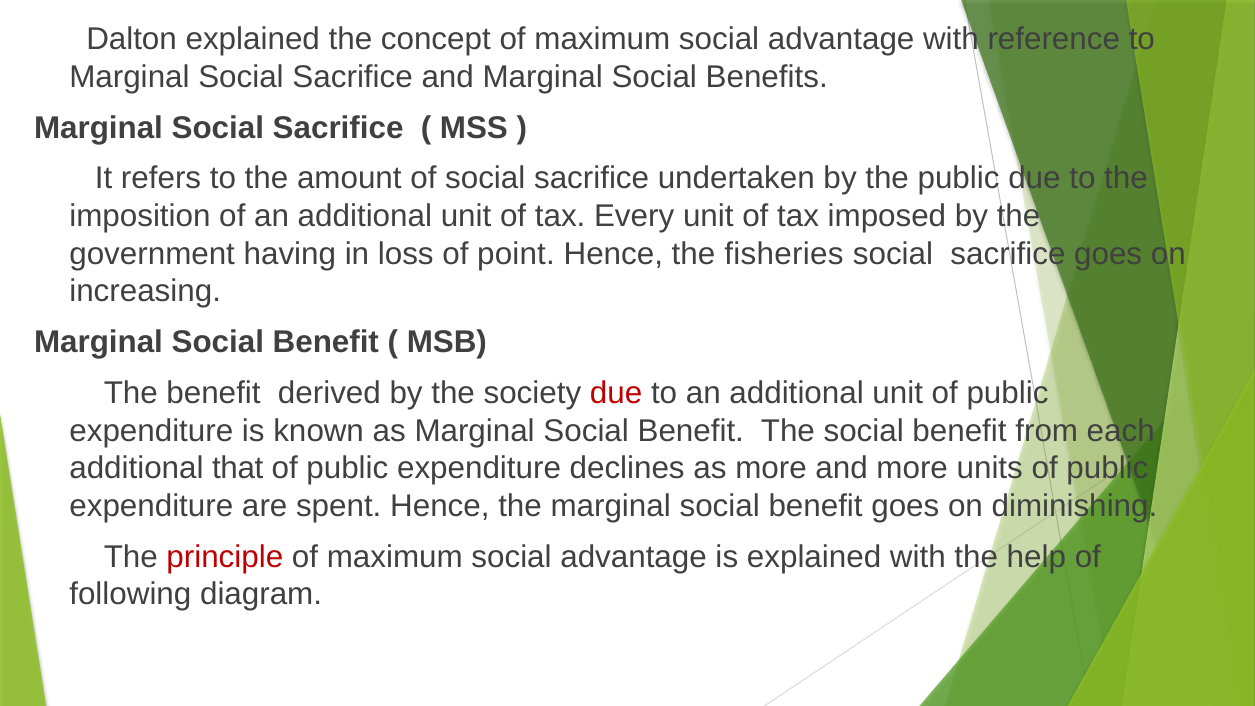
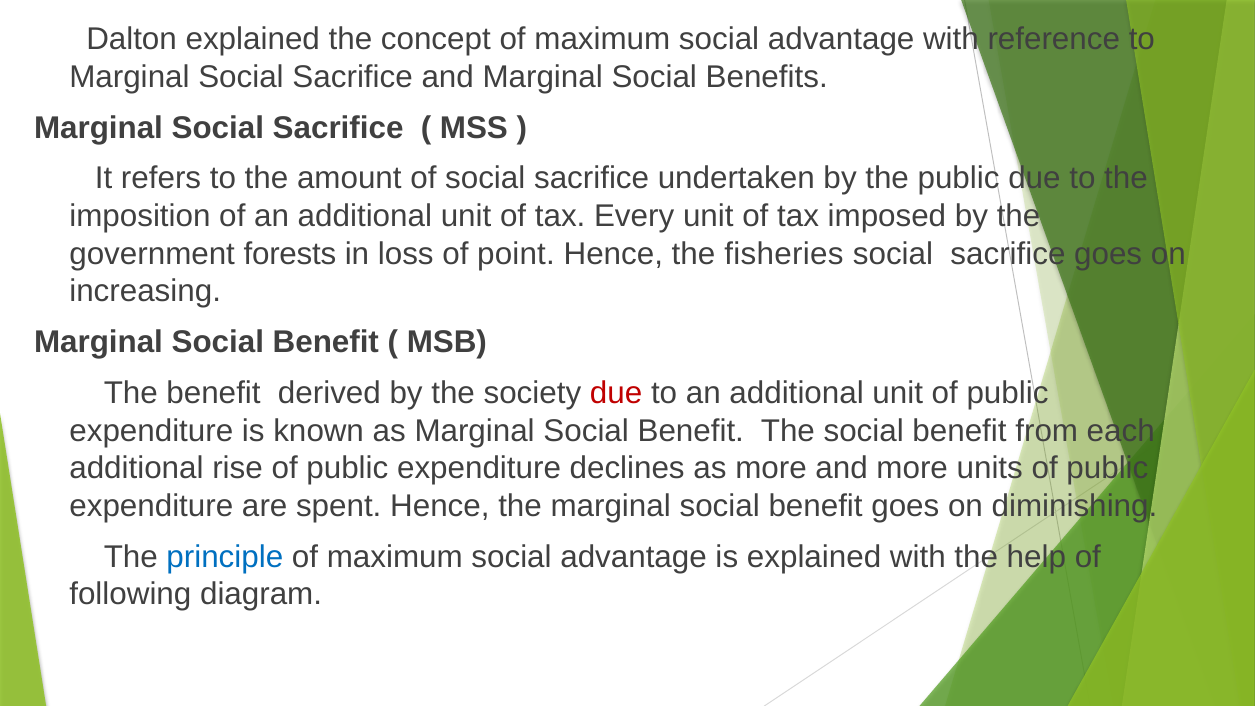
having: having -> forests
that: that -> rise
principle colour: red -> blue
